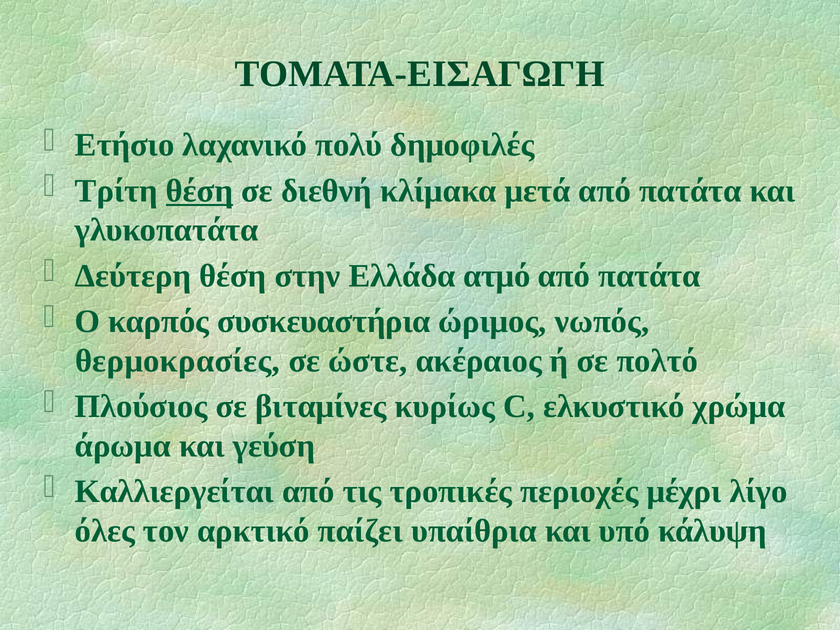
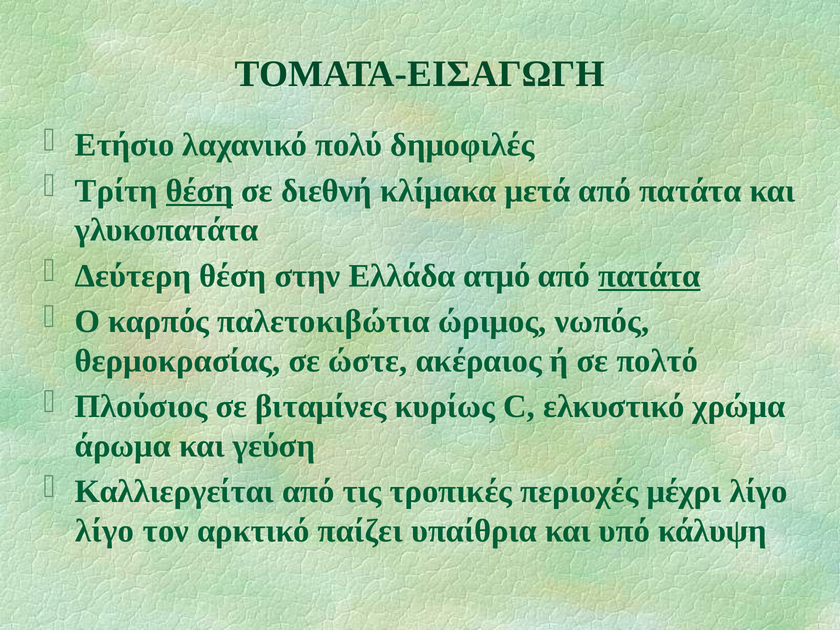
πατάτα at (649, 276) underline: none -> present
συσκευαστήρια: συσκευαστήρια -> παλετοκιβώτια
θερμοκρασίες: θερμοκρασίες -> θερμοκρασίας
όλες at (105, 531): όλες -> λίγο
